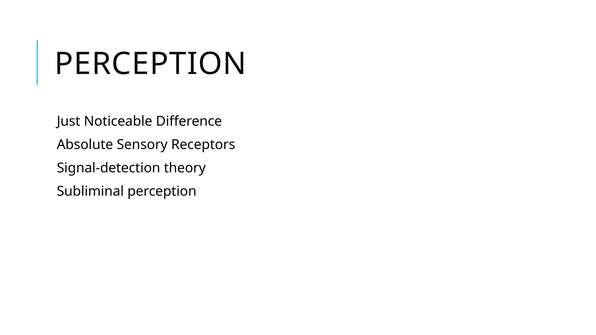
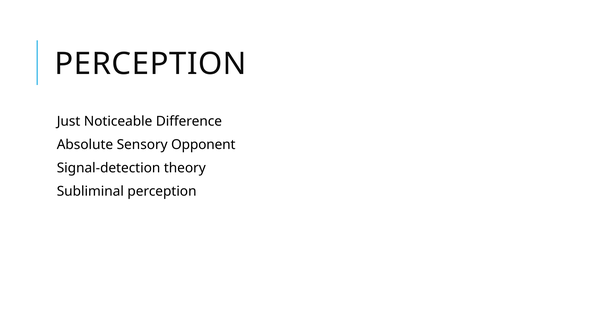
Receptors: Receptors -> Opponent
